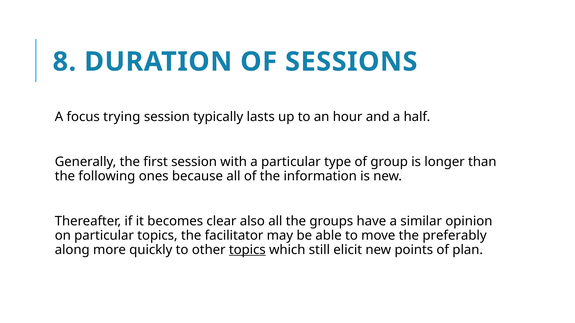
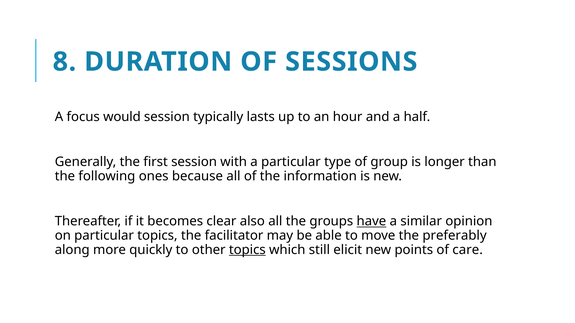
trying: trying -> would
have underline: none -> present
plan: plan -> care
